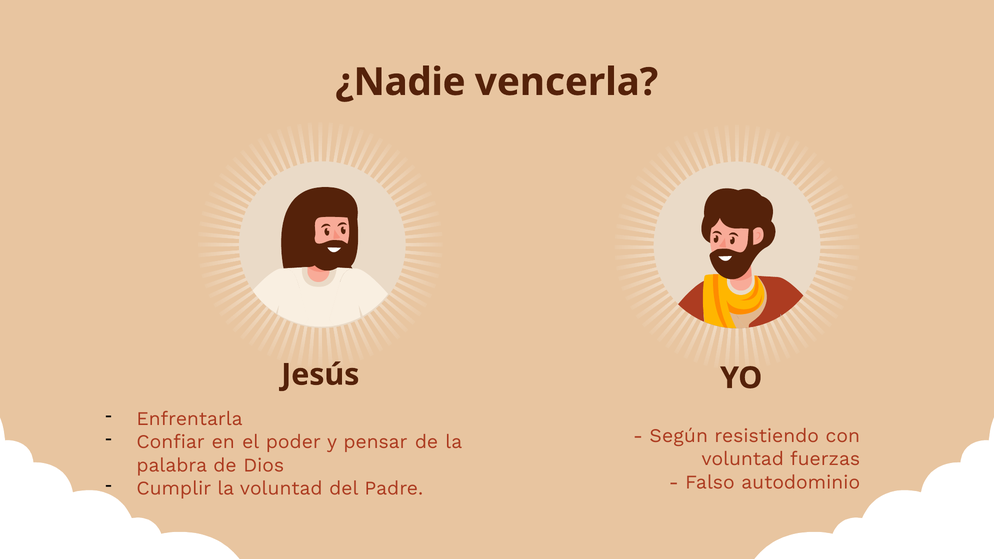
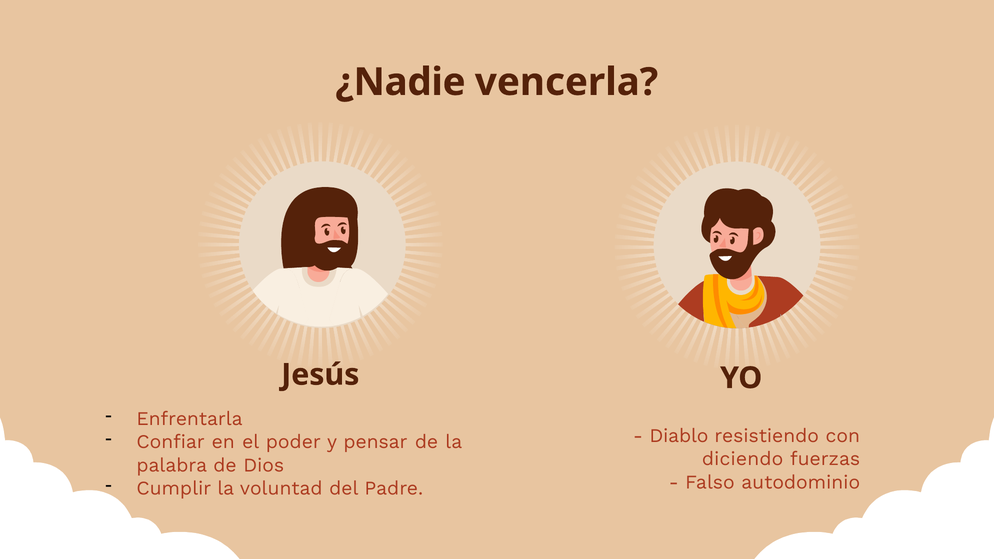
Según: Según -> Diablo
voluntad at (743, 459): voluntad -> diciendo
